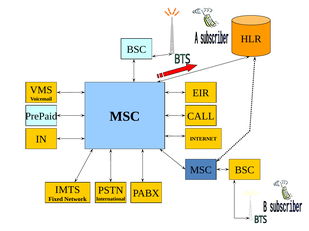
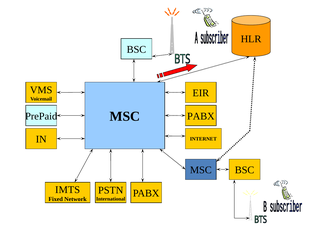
CALL at (201, 117): CALL -> PABX
